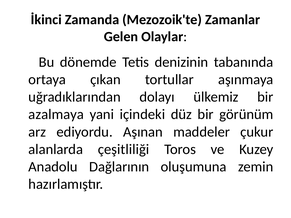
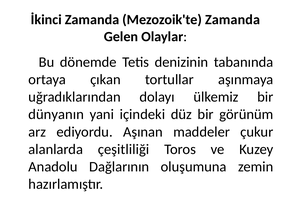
Mezozoik'te Zamanlar: Zamanlar -> Zamanda
azalmaya: azalmaya -> dünyanın
